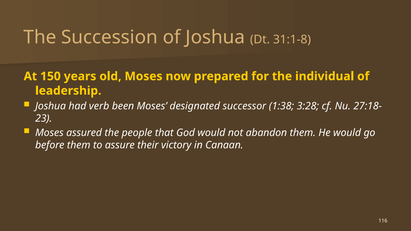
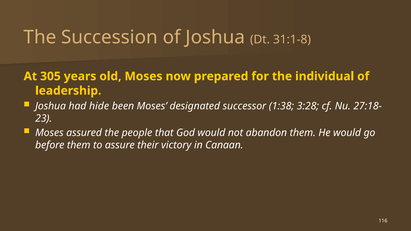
150: 150 -> 305
verb: verb -> hide
